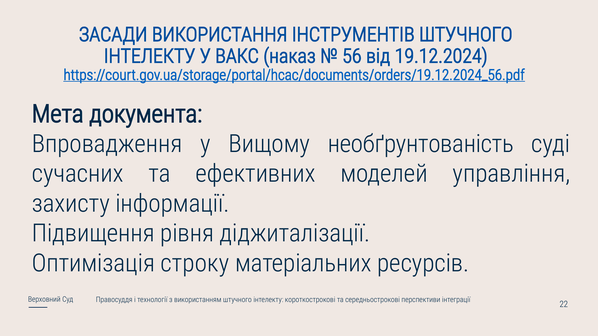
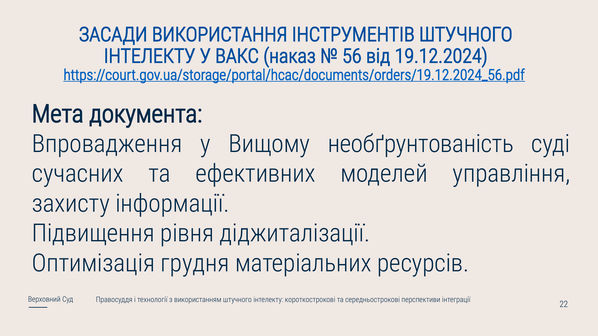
строку: строку -> грудня
